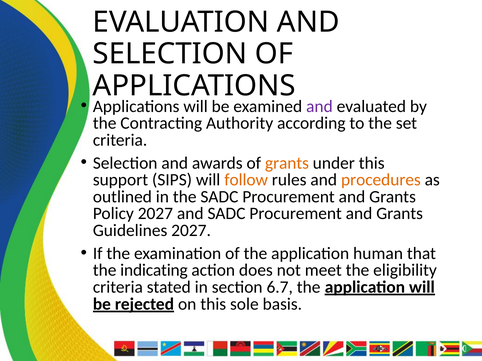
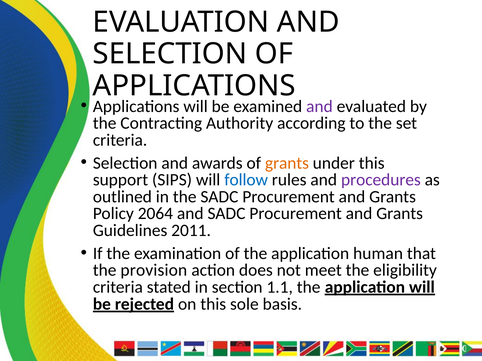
follow colour: orange -> blue
procedures colour: orange -> purple
Policy 2027: 2027 -> 2064
Guidelines 2027: 2027 -> 2011
indicating: indicating -> provision
6.7: 6.7 -> 1.1
